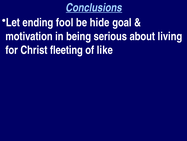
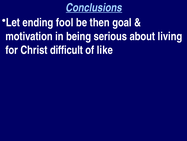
hide: hide -> then
fleeting: fleeting -> difficult
